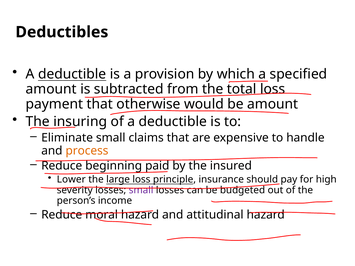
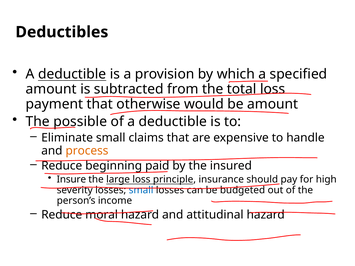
insuring: insuring -> possible
Lower: Lower -> Insure
small at (141, 190) colour: purple -> blue
